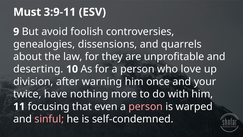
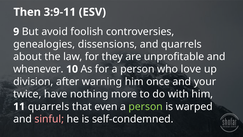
Must: Must -> Then
deserting: deserting -> whenever
11 focusing: focusing -> quarrels
person at (146, 106) colour: pink -> light green
